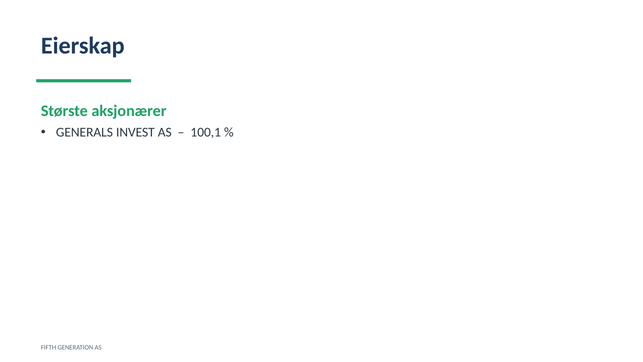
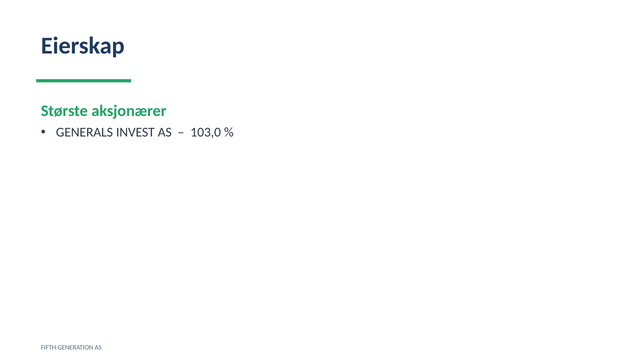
100,1: 100,1 -> 103,0
